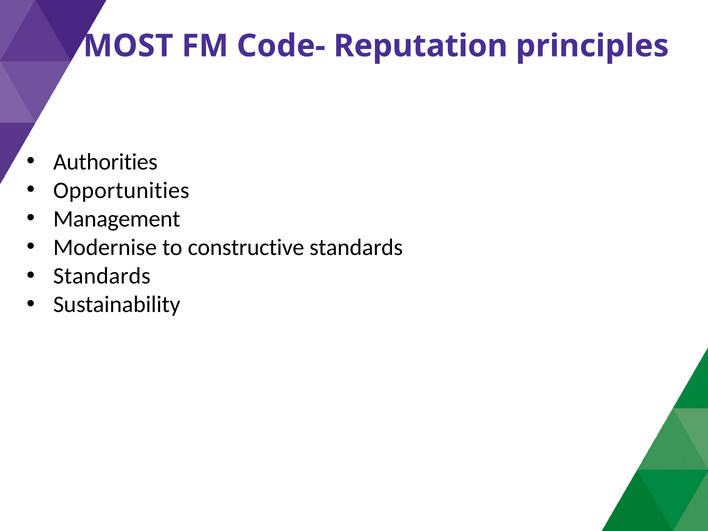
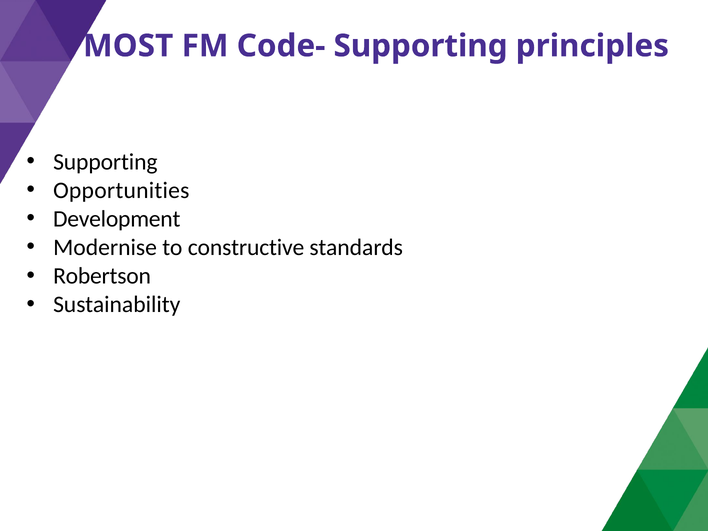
Code- Reputation: Reputation -> Supporting
Authorities at (105, 162): Authorities -> Supporting
Management: Management -> Development
Standards at (102, 276): Standards -> Robertson
